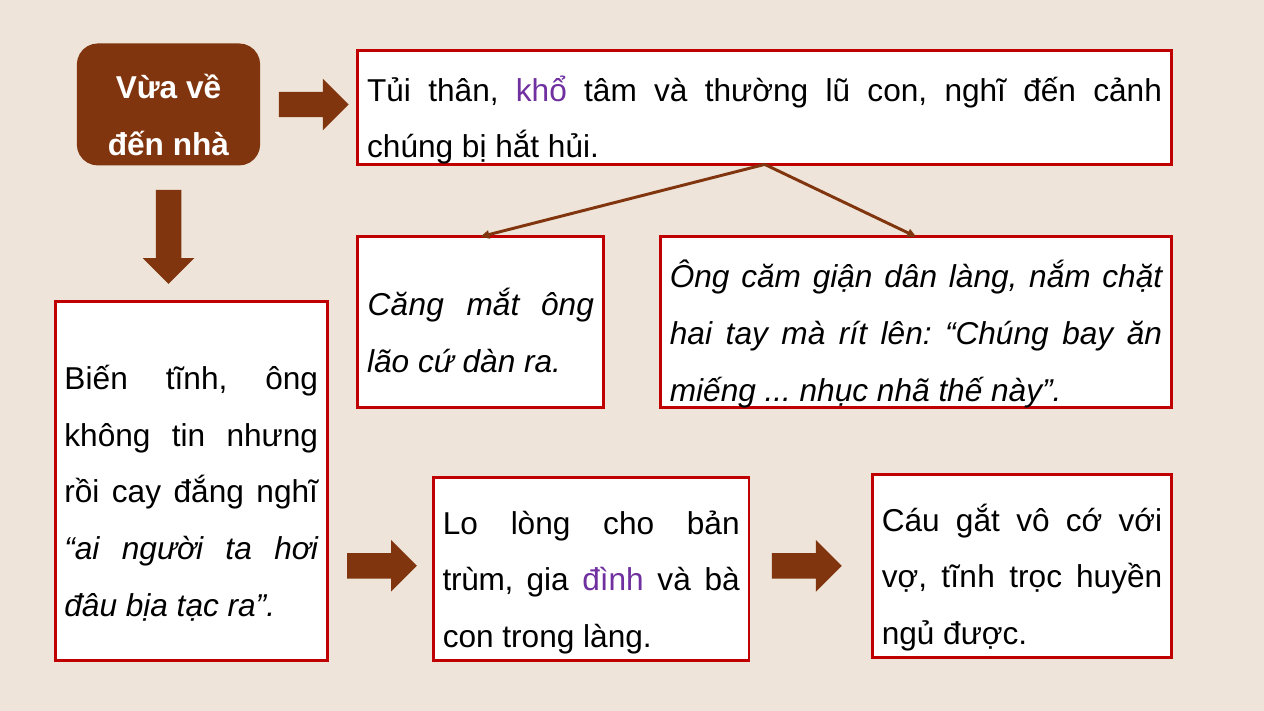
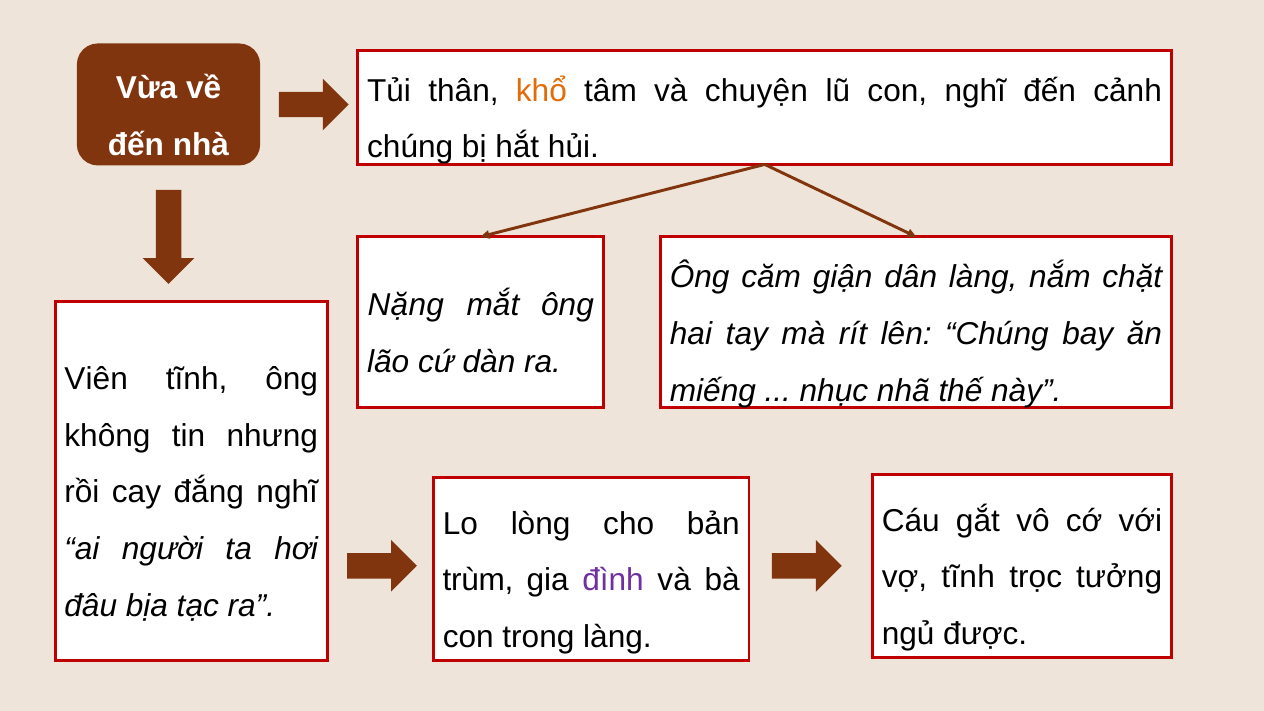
khổ colour: purple -> orange
thường: thường -> chuyện
Căng: Căng -> Nặng
Biến: Biến -> Viên
huyền: huyền -> tưởng
